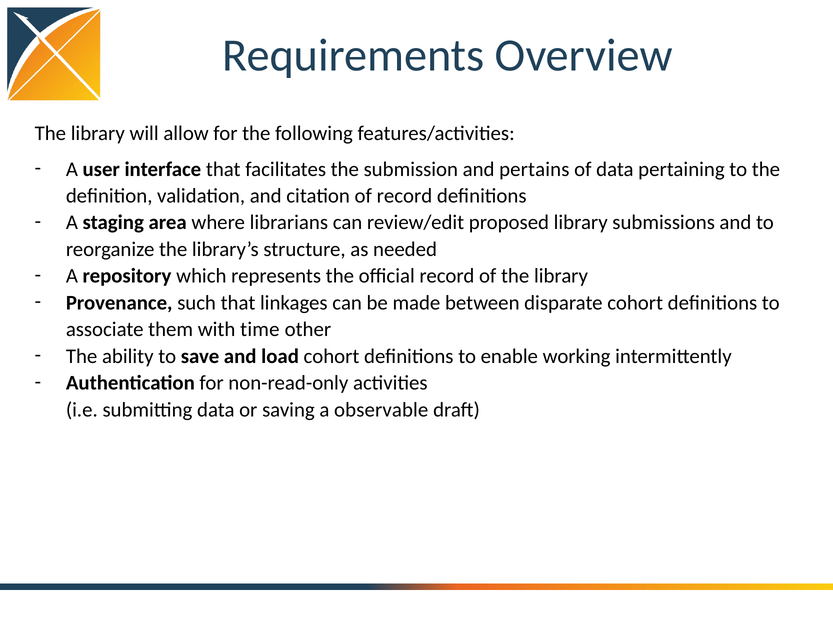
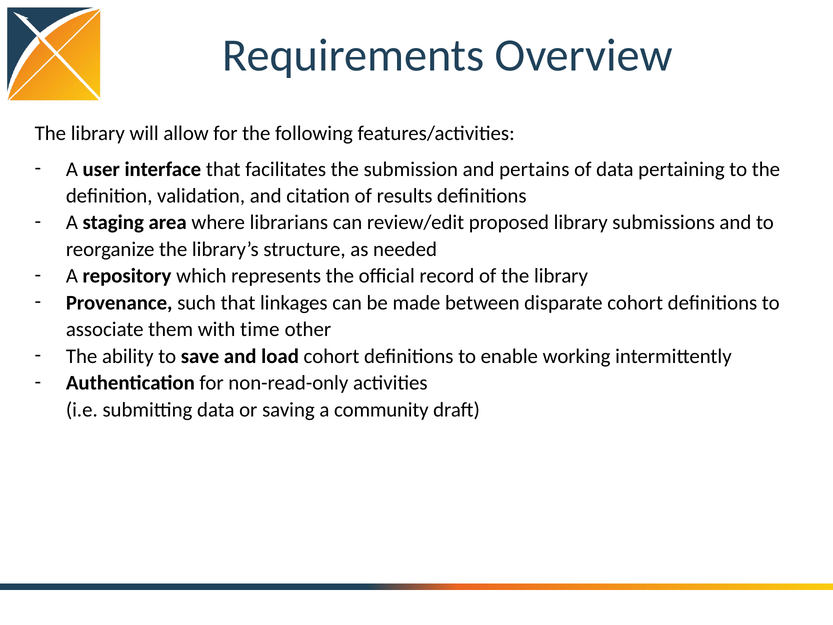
of record: record -> results
observable: observable -> community
